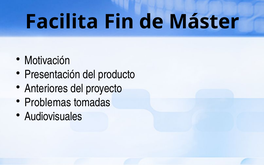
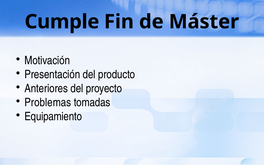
Facilita: Facilita -> Cumple
Audiovisuales: Audiovisuales -> Equipamiento
